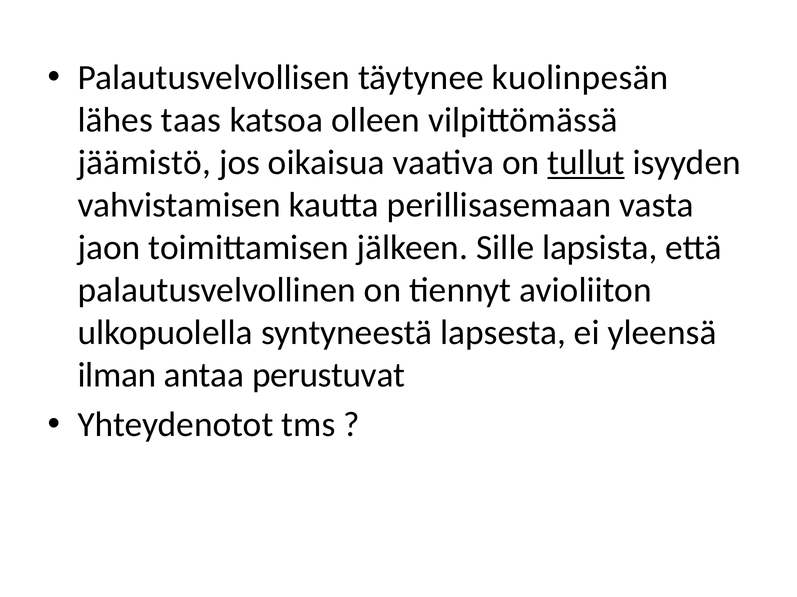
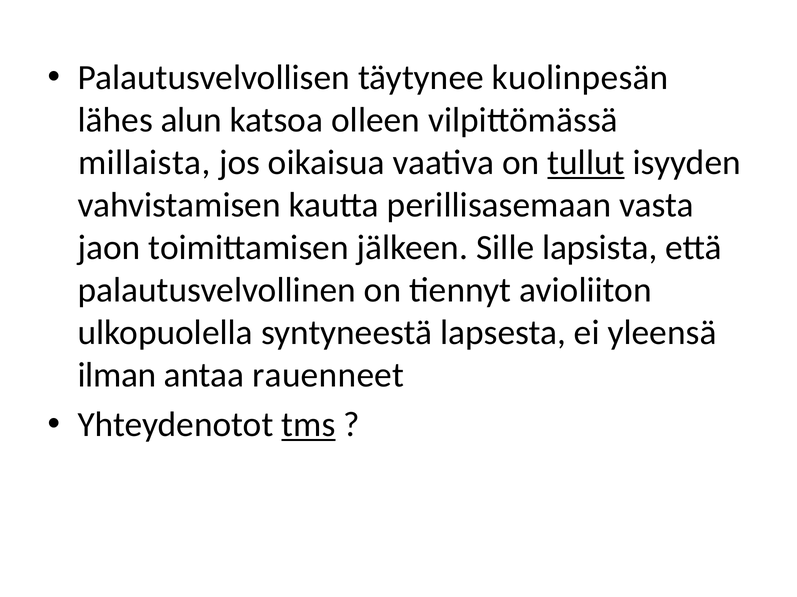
taas: taas -> alun
jäämistö: jäämistö -> millaista
perustuvat: perustuvat -> rauenneet
tms underline: none -> present
